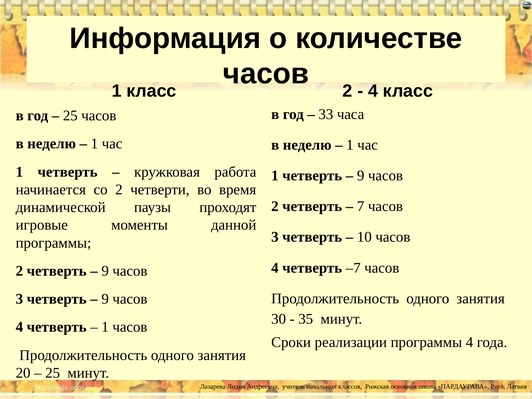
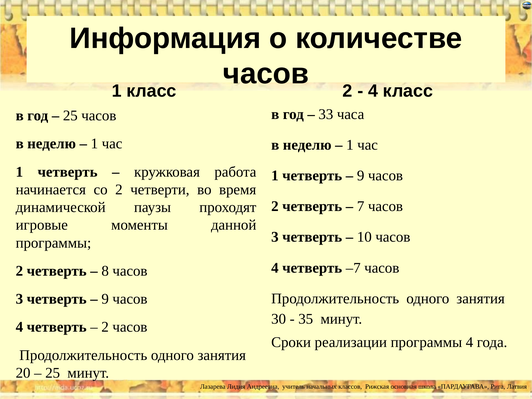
9 at (105, 271): 9 -> 8
1 at (105, 327): 1 -> 2
